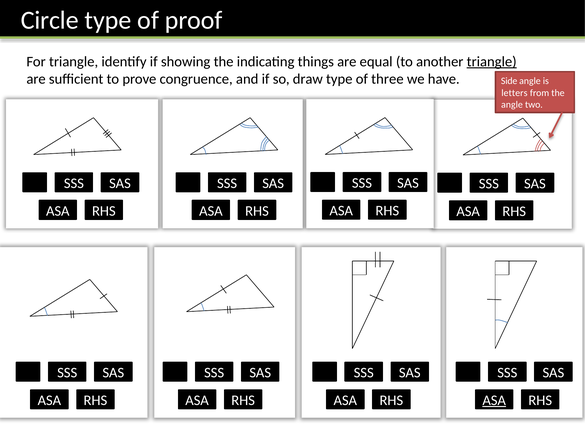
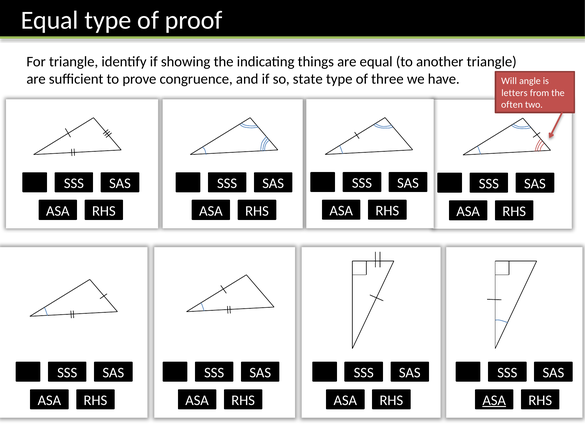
Circle at (50, 20): Circle -> Equal
triangle at (492, 62) underline: present -> none
draw: draw -> state
Side: Side -> Will
angle at (512, 104): angle -> often
